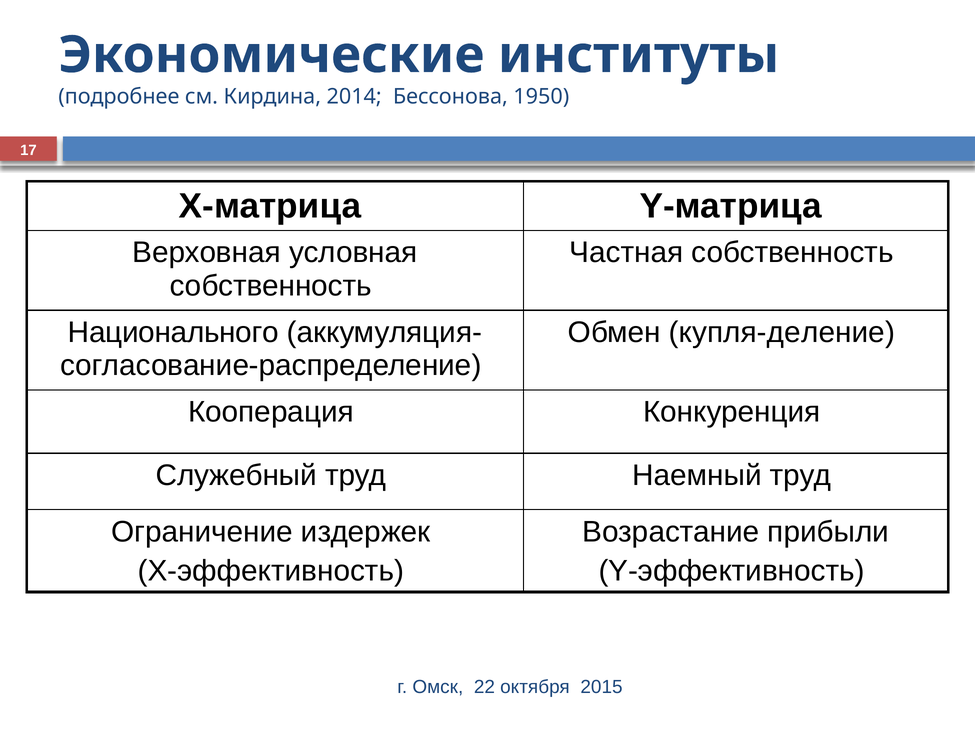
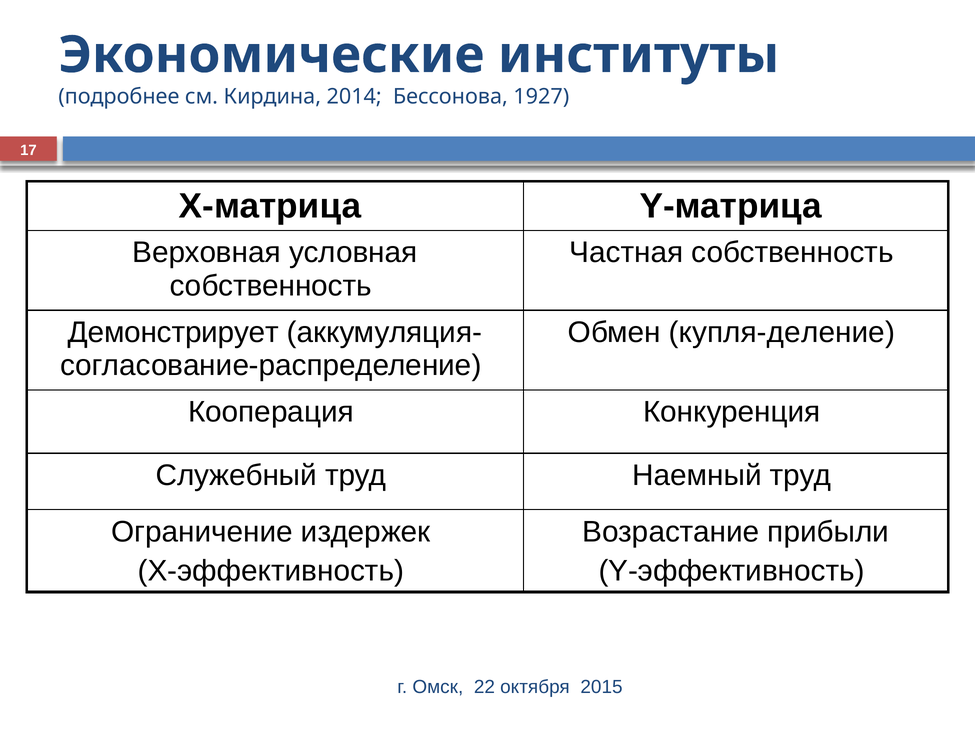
1950: 1950 -> 1927
Национального: Национального -> Демонстрирует
